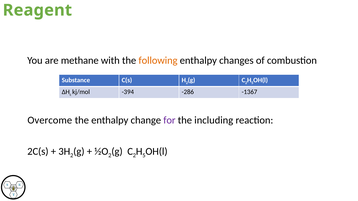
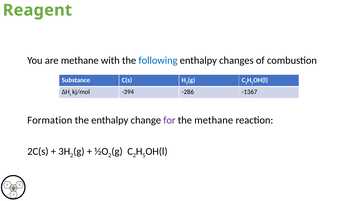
following colour: orange -> blue
Overcome: Overcome -> Formation
the including: including -> methane
